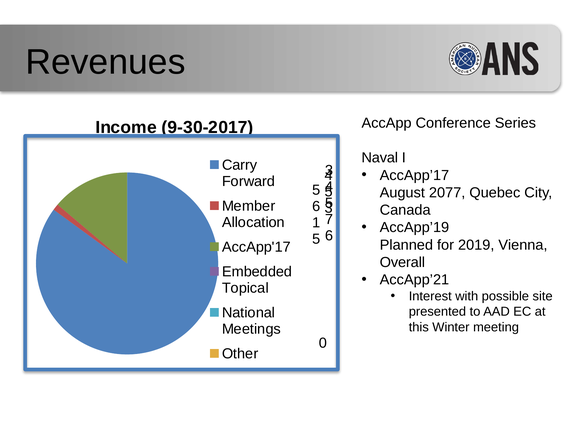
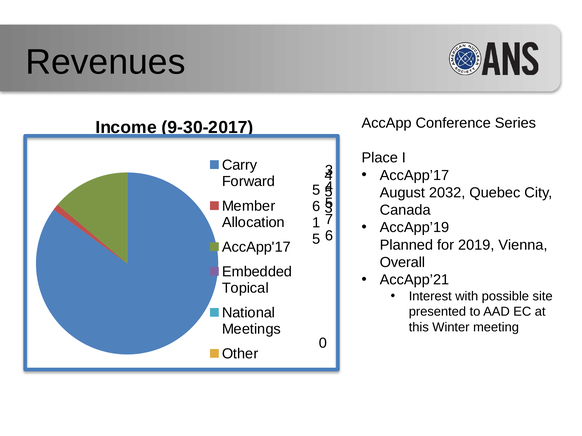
Naval: Naval -> Place
2077: 2077 -> 2032
